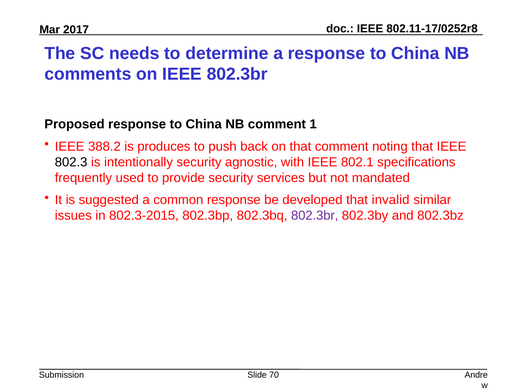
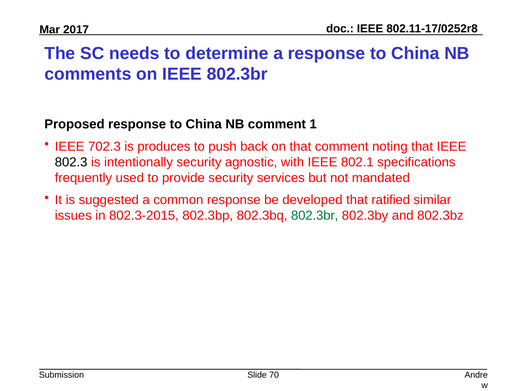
388.2: 388.2 -> 702.3
invalid: invalid -> ratified
802.3br at (315, 216) colour: purple -> green
